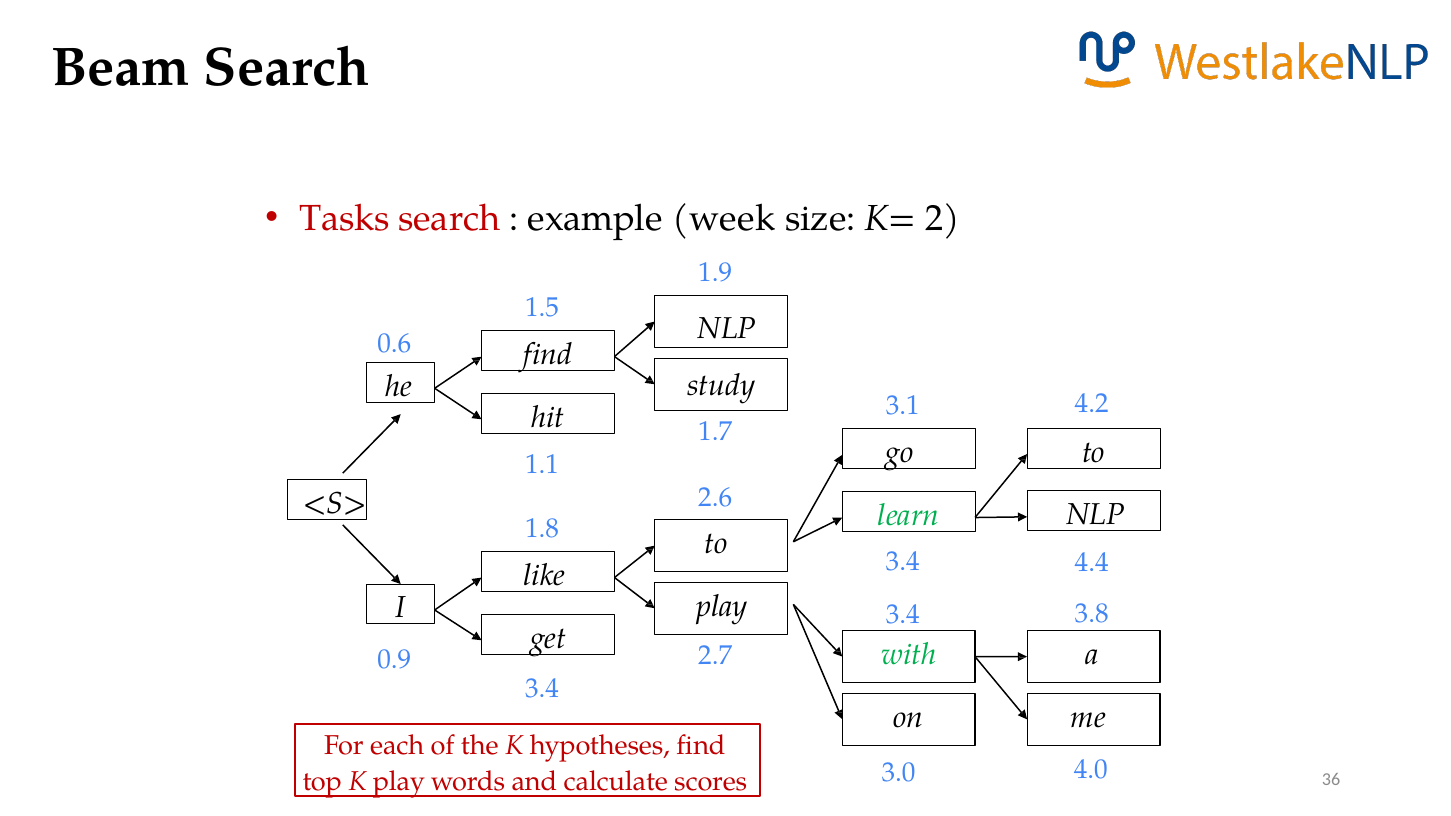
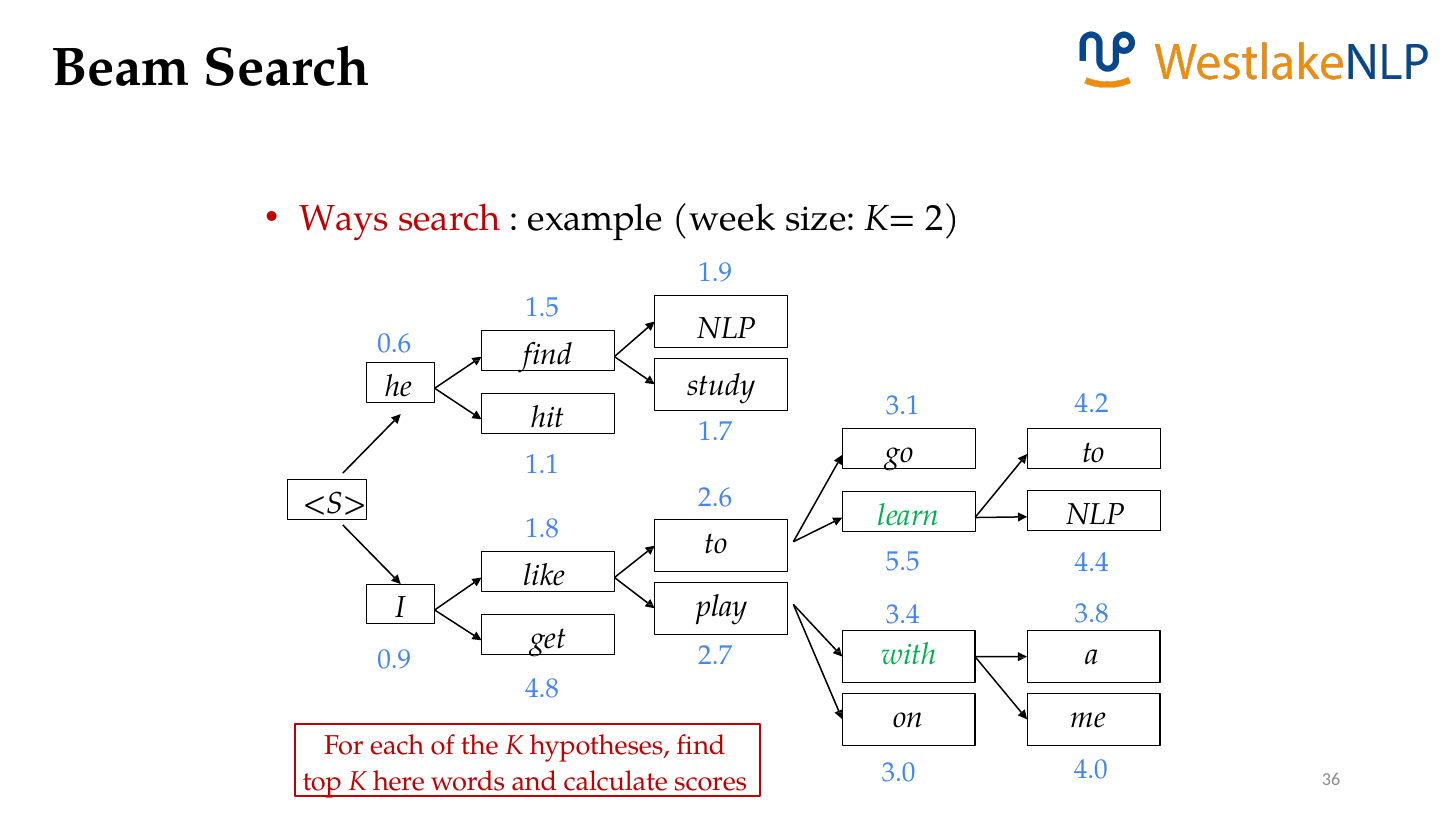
Tasks: Tasks -> Ways
3.4 at (903, 561): 3.4 -> 5.5
3.4 at (542, 689): 3.4 -> 4.8
K play: play -> here
